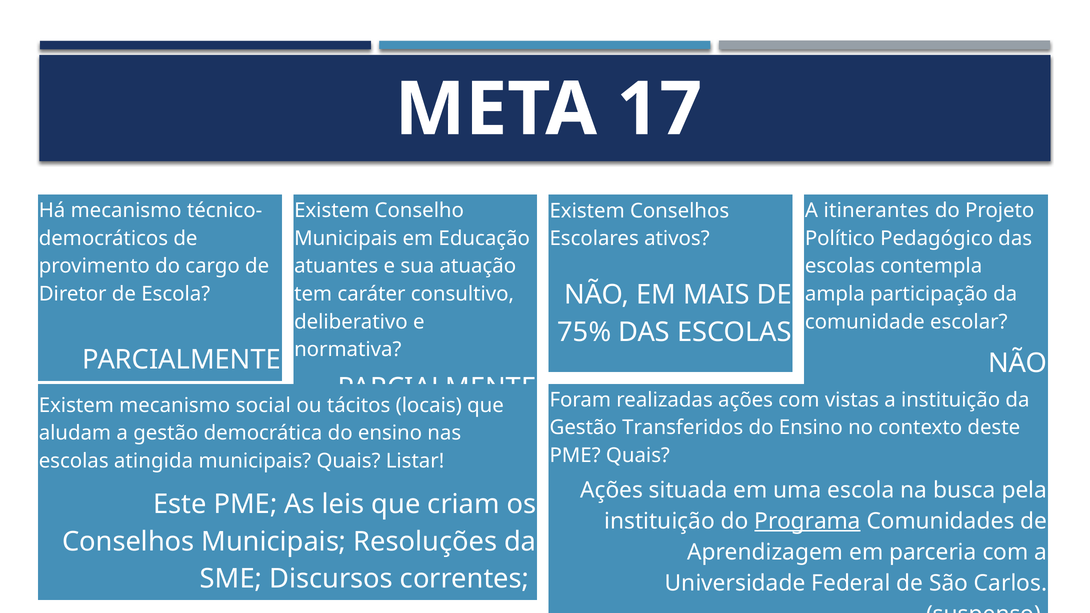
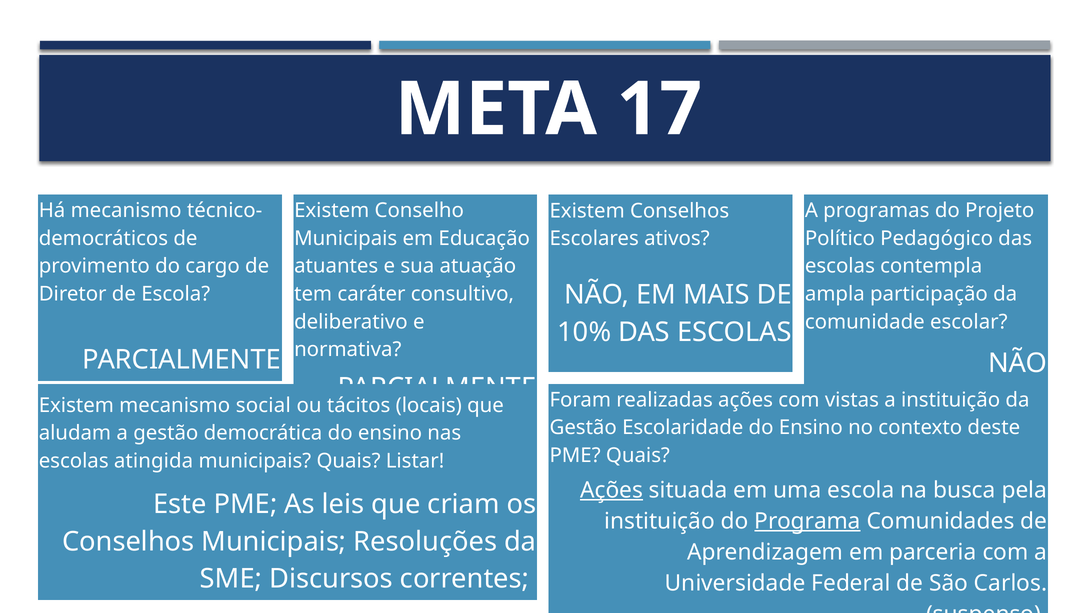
itinerantes: itinerantes -> programas
75%: 75% -> 10%
Transferidos: Transferidos -> Escolaridade
Ações at (612, 490) underline: none -> present
